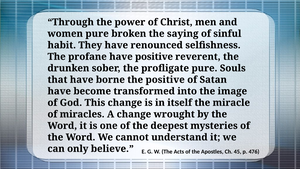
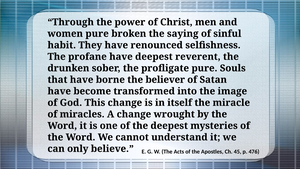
have positive: positive -> deepest
the positive: positive -> believer
